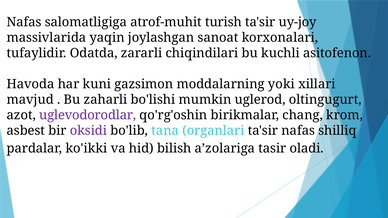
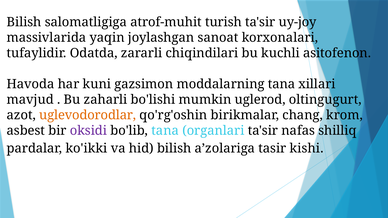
Nafas at (24, 22): Nafas -> Bilish
moddalarning yoki: yoki -> tana
uglevodorodlar colour: purple -> orange
oladi: oladi -> kishi
